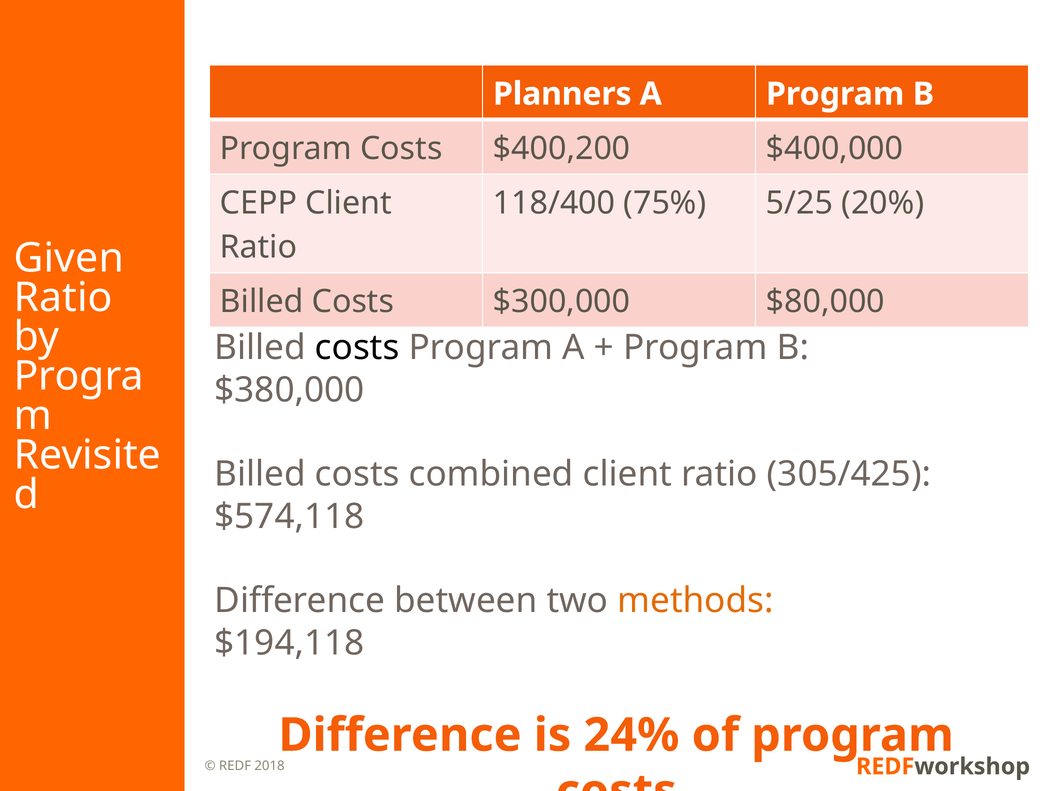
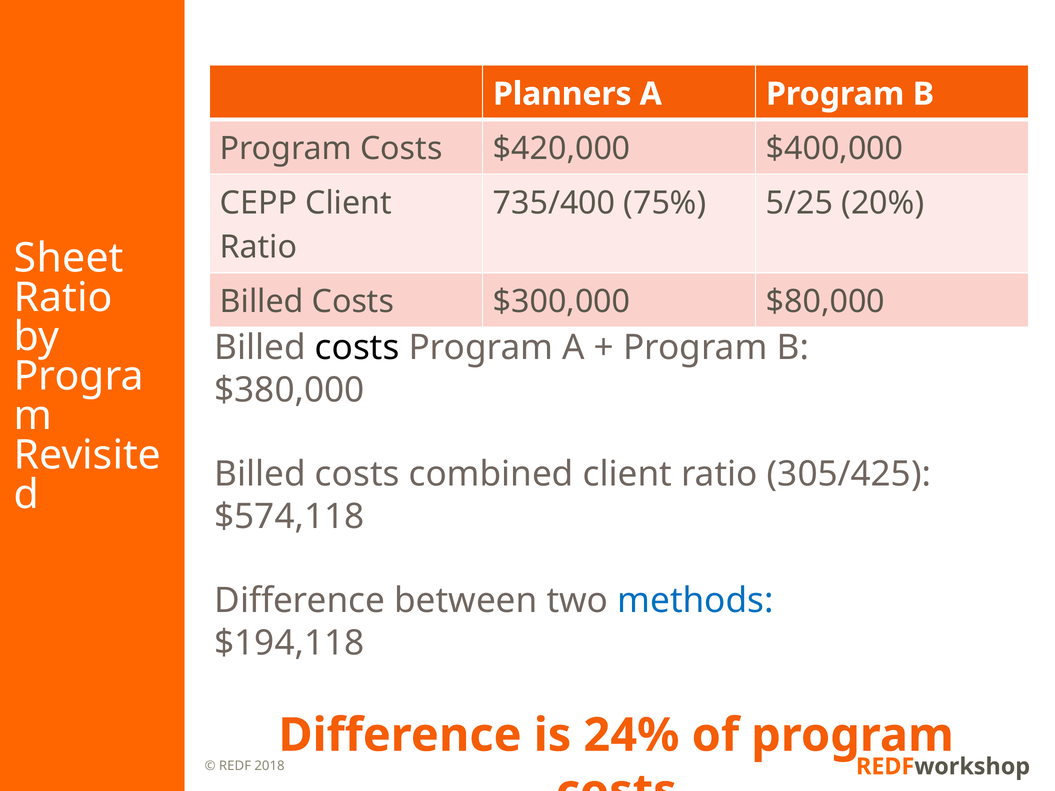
$400,200: $400,200 -> $420,000
118/400: 118/400 -> 735/400
Given: Given -> Sheet
methods colour: orange -> blue
